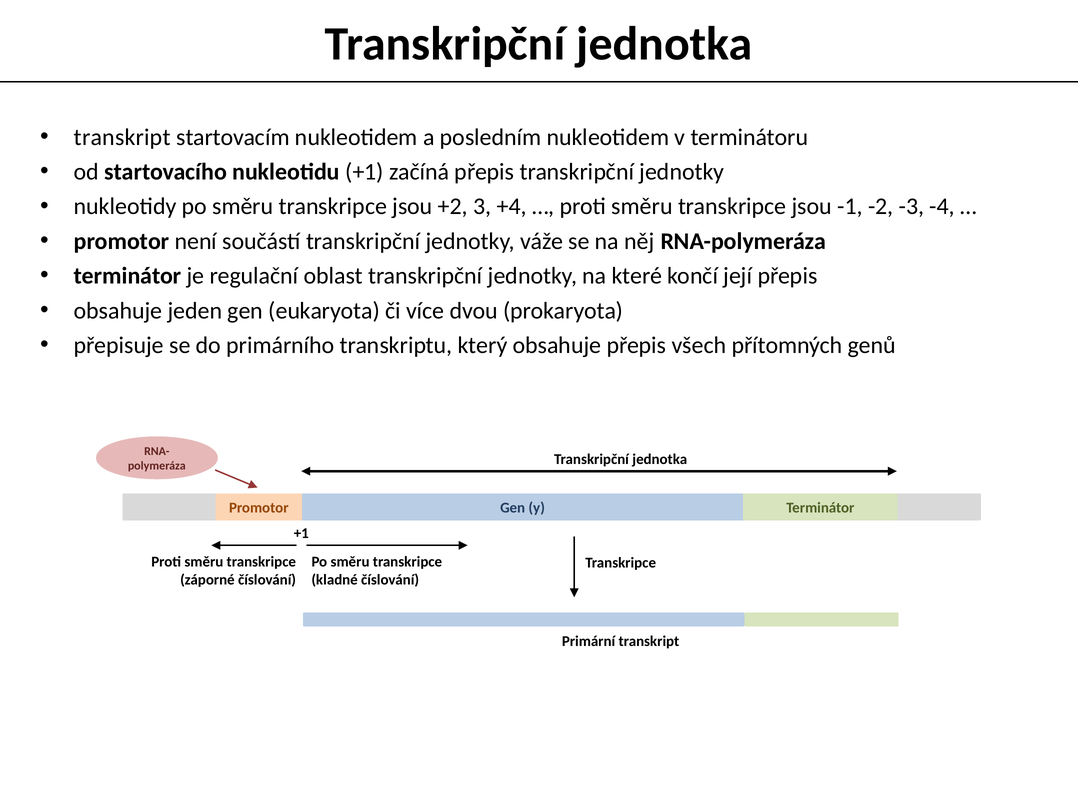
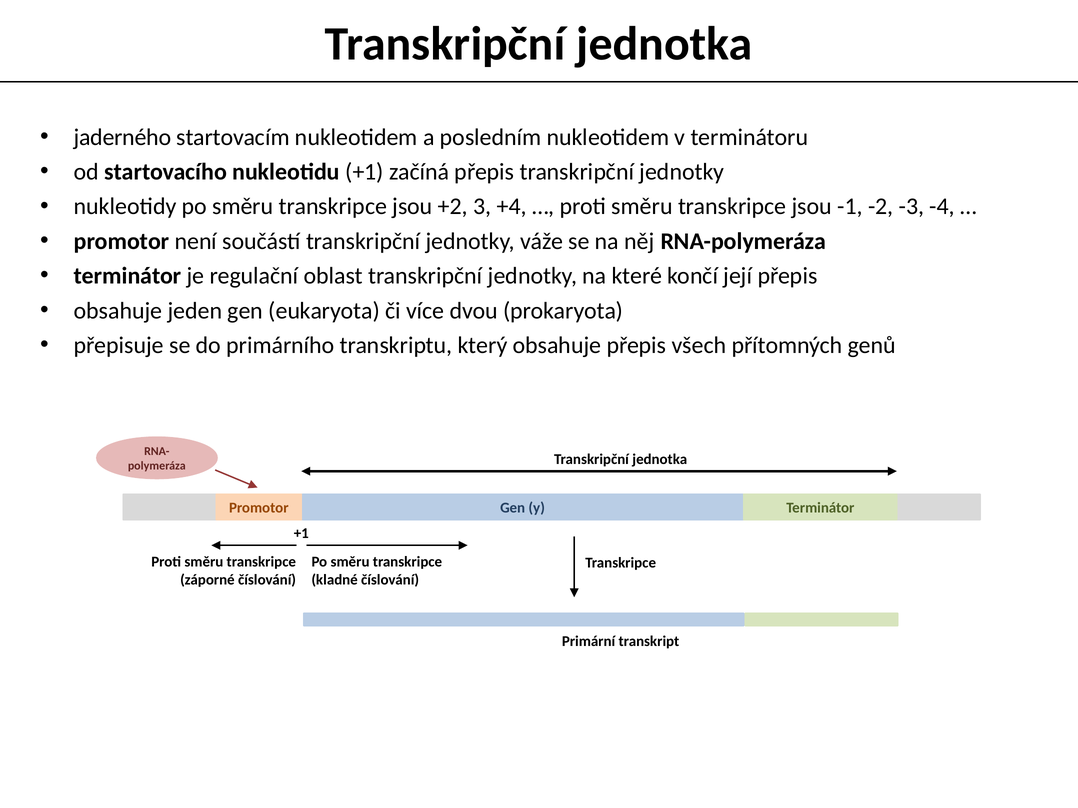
transkript at (122, 137): transkript -> jaderného
